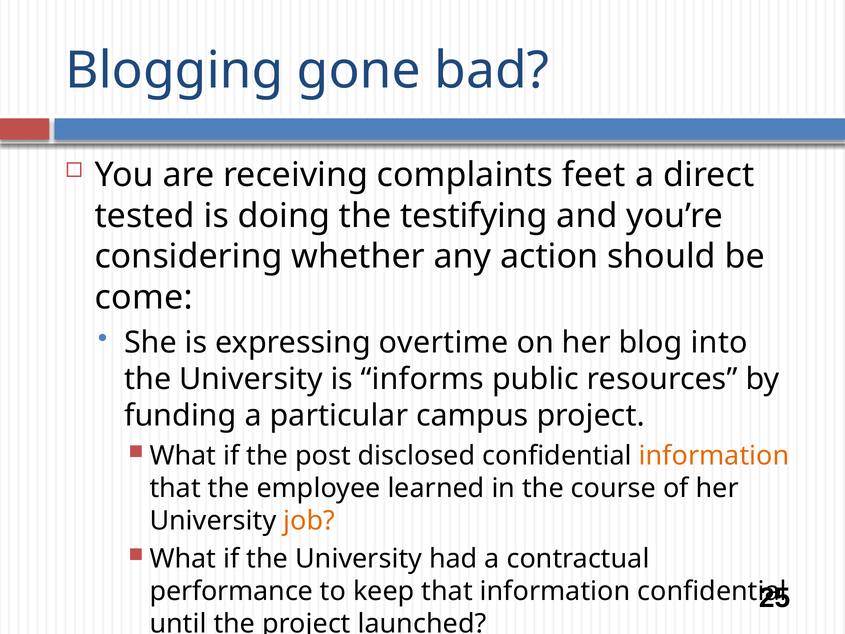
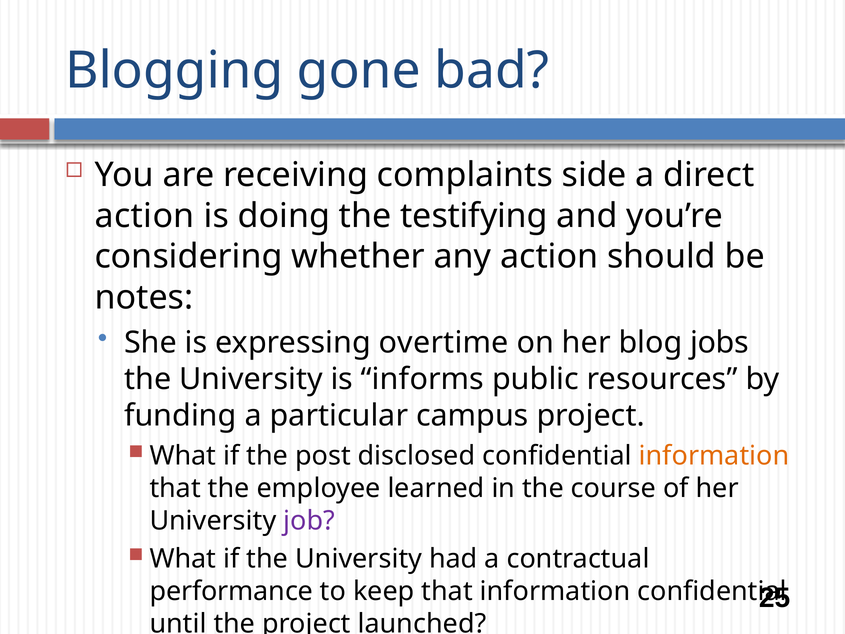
feet: feet -> side
tested at (145, 216): tested -> action
come: come -> notes
into: into -> jobs
job colour: orange -> purple
